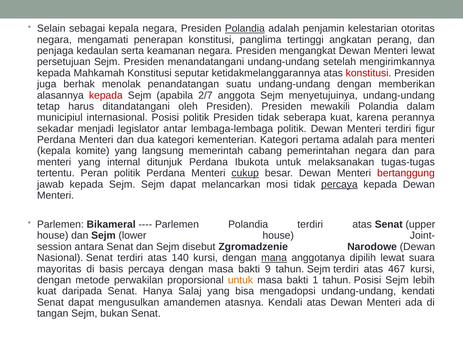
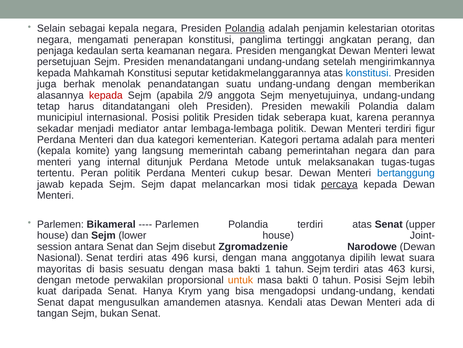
konstitusi at (369, 73) colour: red -> blue
2/7: 2/7 -> 2/9
legislator: legislator -> mediator
Perdana Ibukota: Ibukota -> Metode
cukup underline: present -> none
bertanggung colour: red -> blue
140: 140 -> 496
mana underline: present -> none
basis percaya: percaya -> sesuatu
9: 9 -> 1
467: 467 -> 463
1: 1 -> 0
Salaj: Salaj -> Krym
